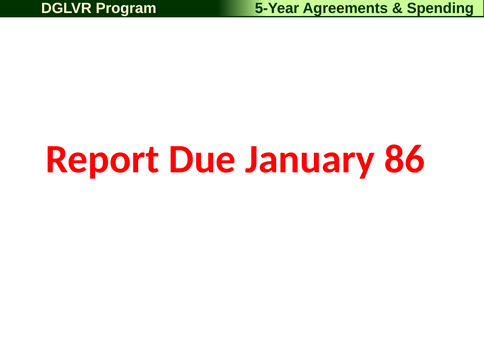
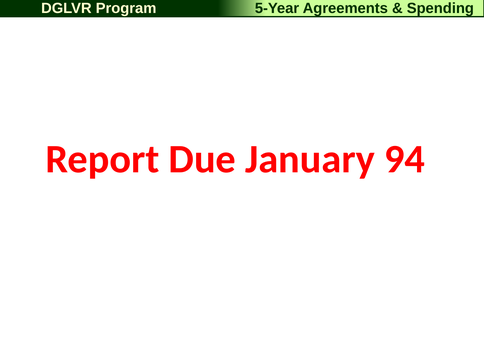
86: 86 -> 94
